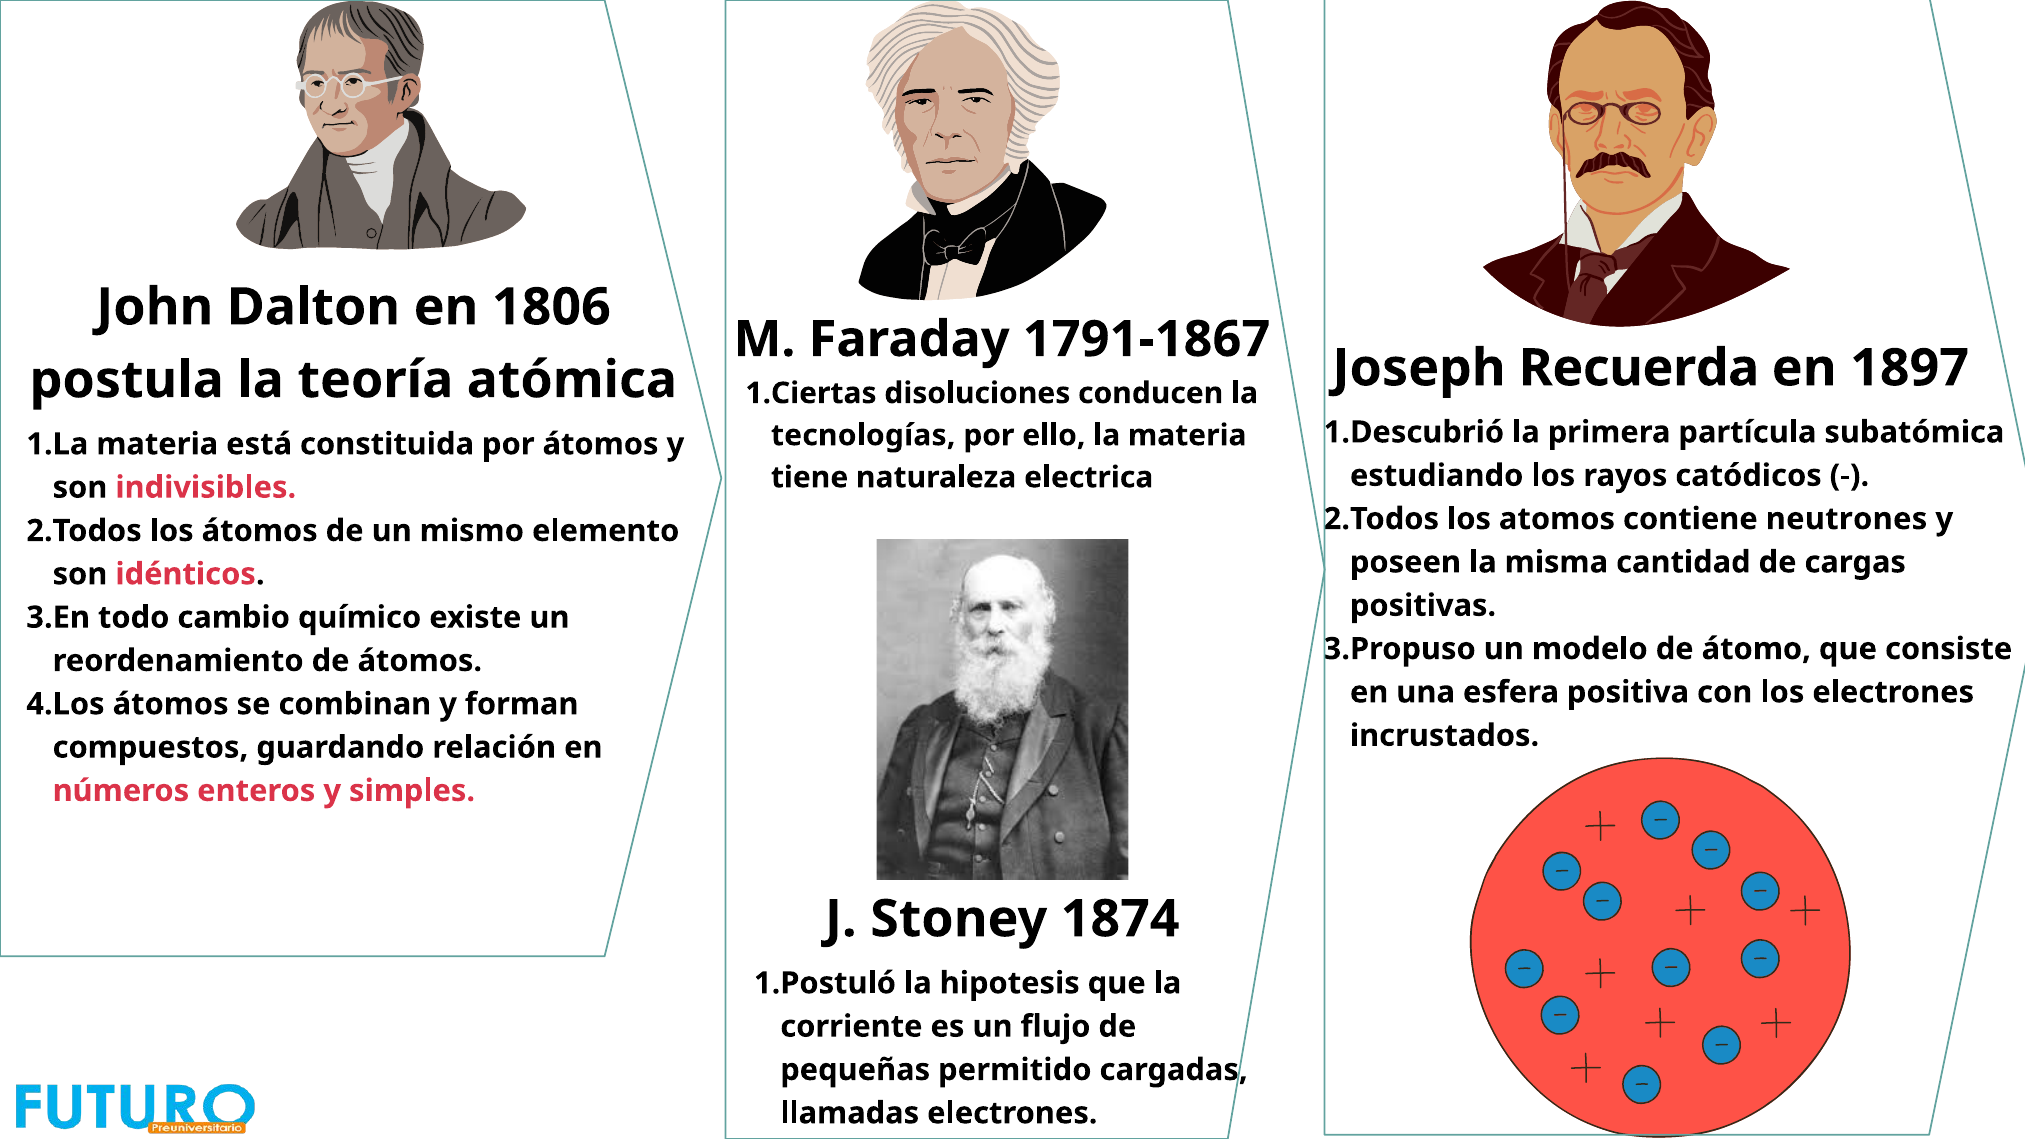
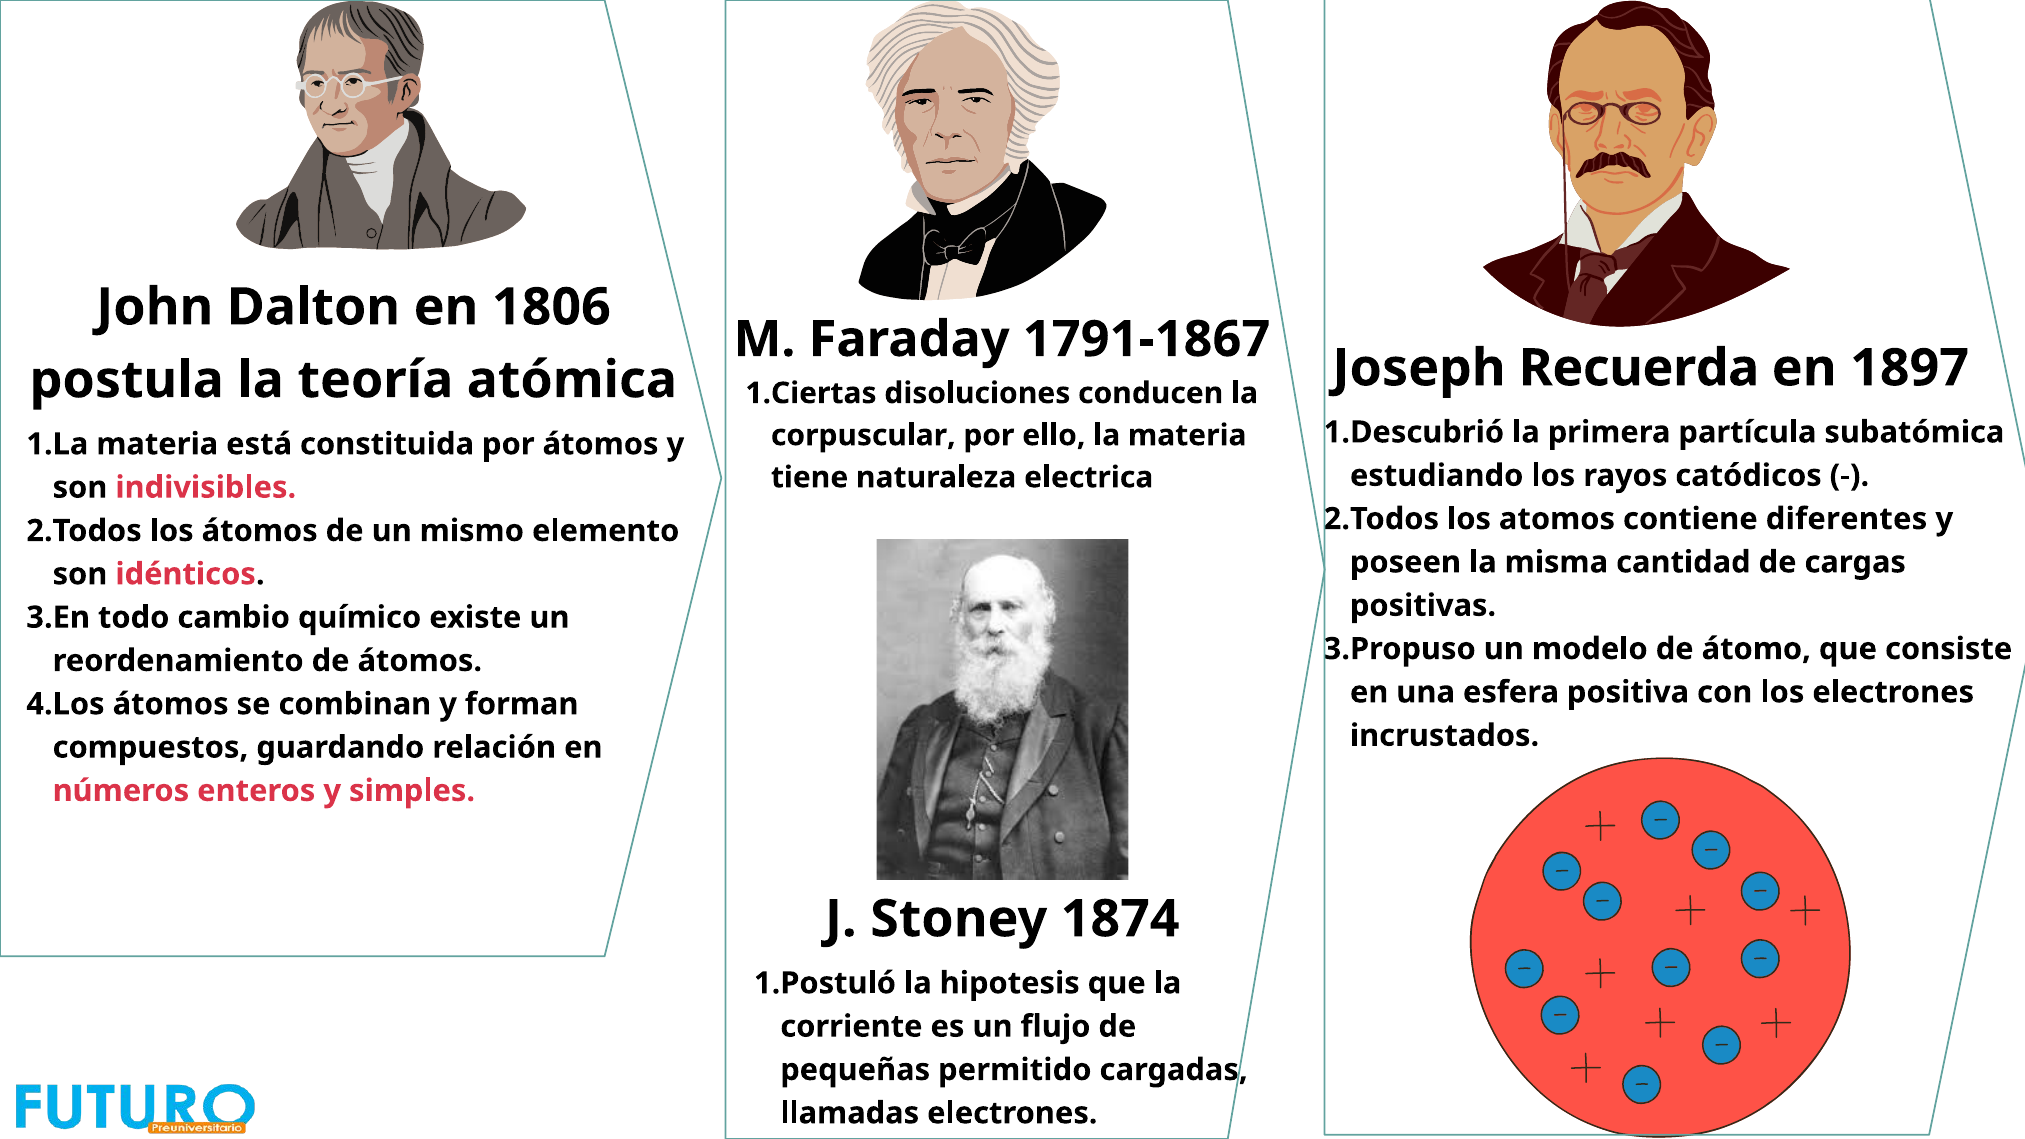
tecnologías: tecnologías -> corpuscular
neutrones: neutrones -> diferentes
